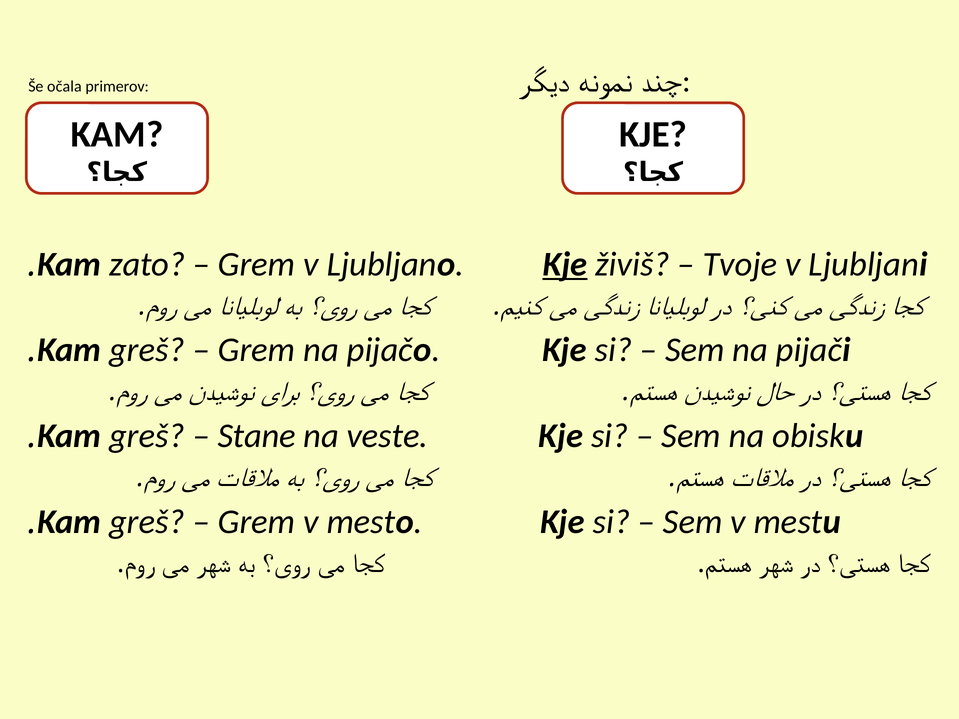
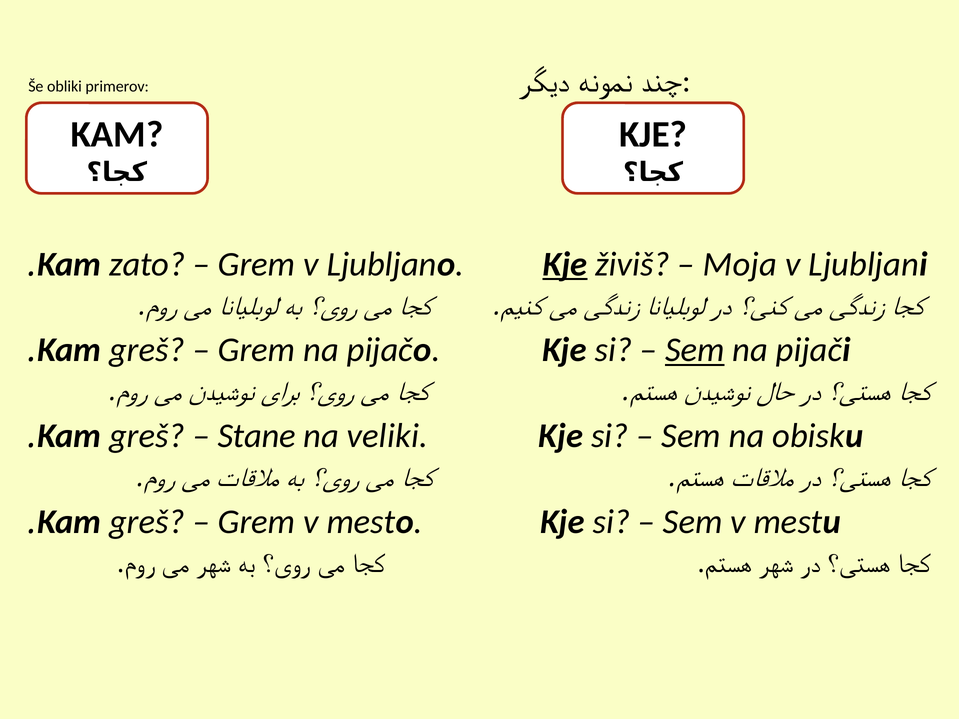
očala: očala -> obliki
Tvoje: Tvoje -> Moja
Sem at (695, 350) underline: none -> present
veste: veste -> veliki
